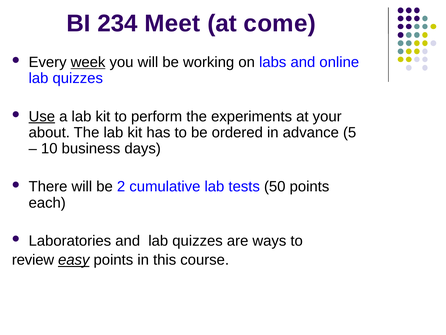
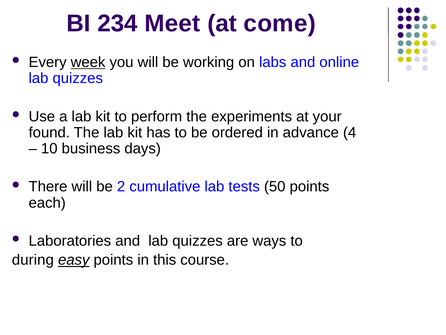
Use underline: present -> none
about: about -> found
5: 5 -> 4
review: review -> during
